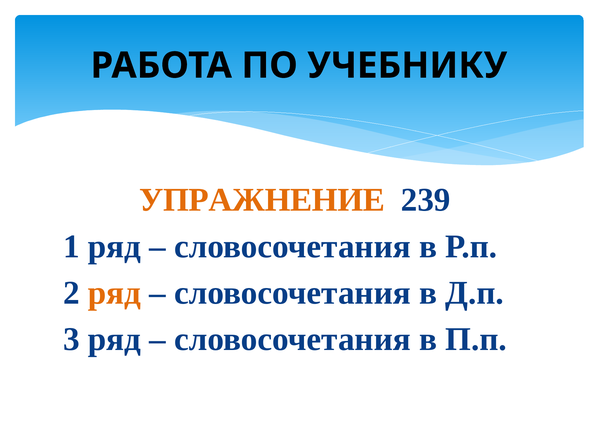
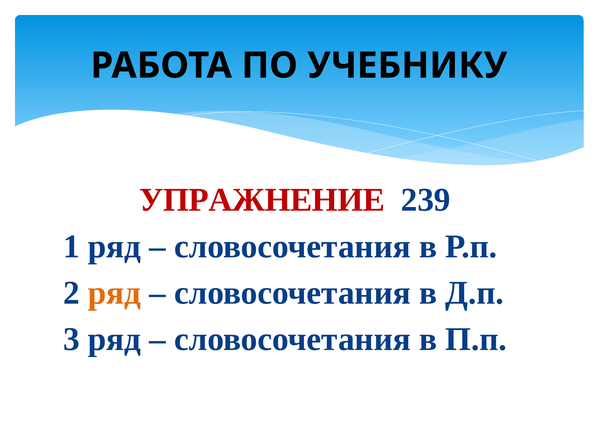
УПРАЖНЕНИЕ colour: orange -> red
